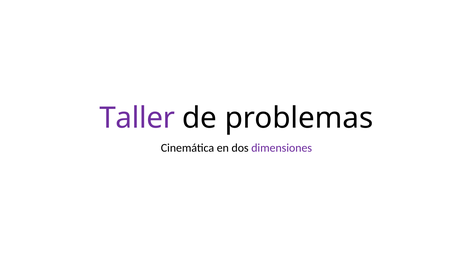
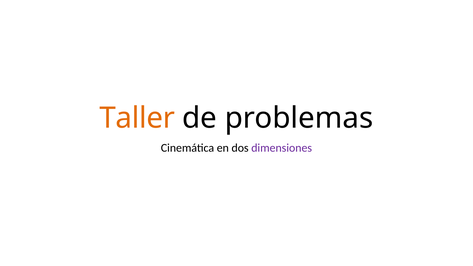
Taller colour: purple -> orange
